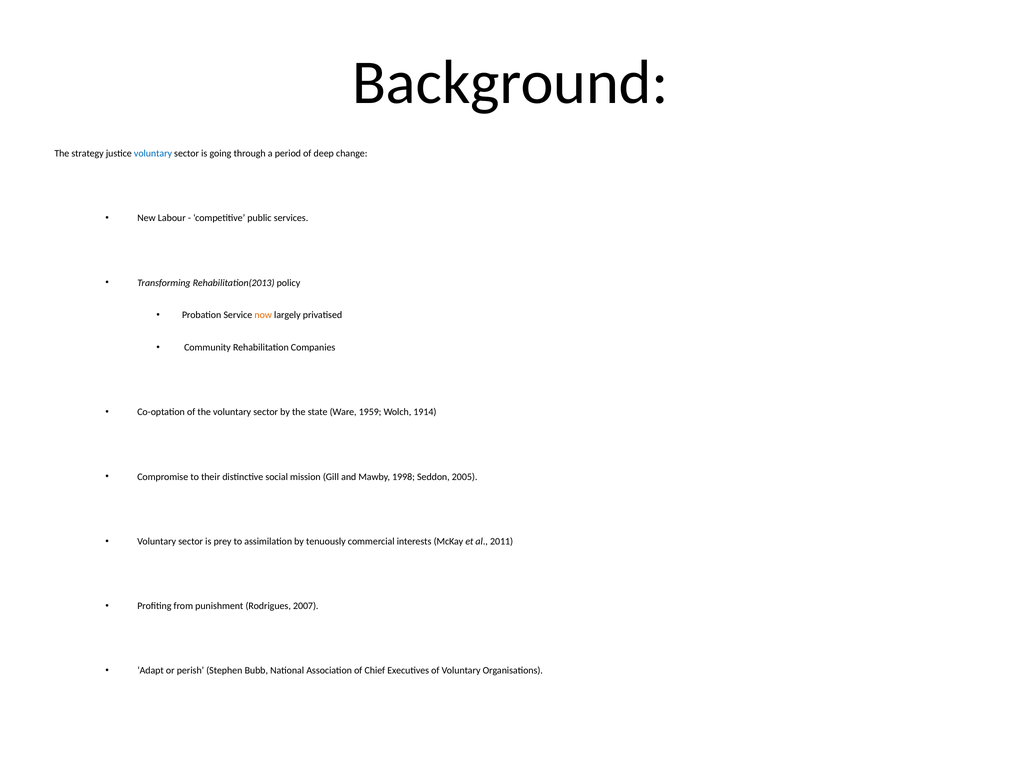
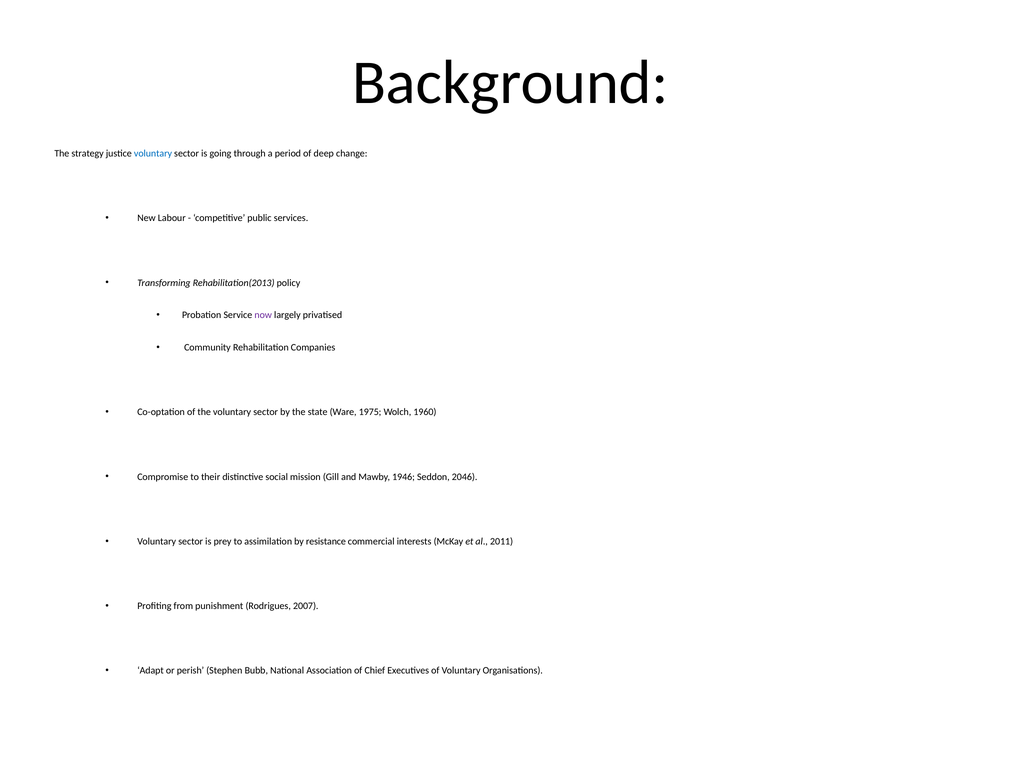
now colour: orange -> purple
1959: 1959 -> 1975
1914: 1914 -> 1960
1998: 1998 -> 1946
2005: 2005 -> 2046
tenuously: tenuously -> resistance
